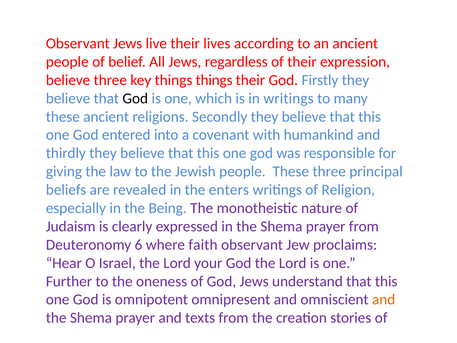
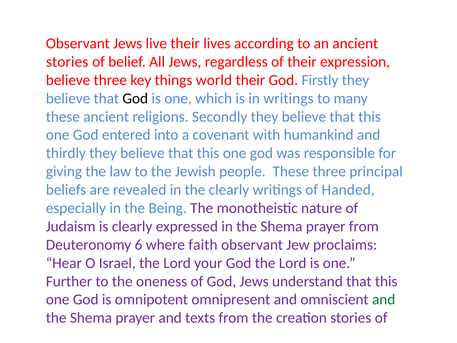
people at (67, 62): people -> stories
things things: things -> world
the enters: enters -> clearly
Religion: Religion -> Handed
and at (384, 299) colour: orange -> green
